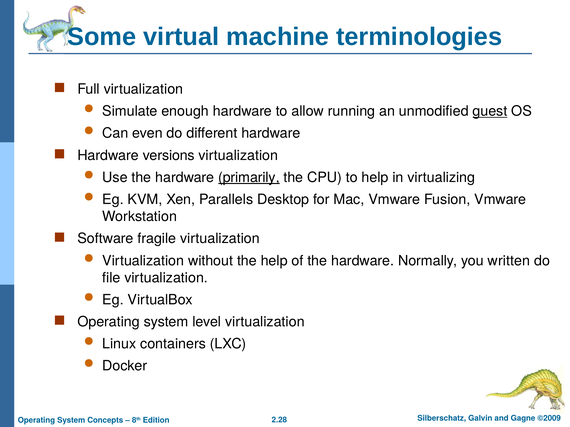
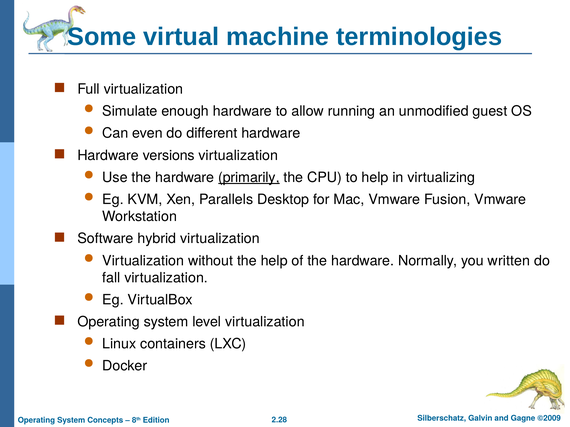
guest underline: present -> none
fragile: fragile -> hybrid
file: file -> fall
